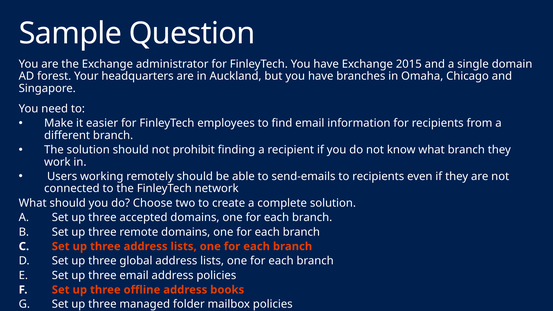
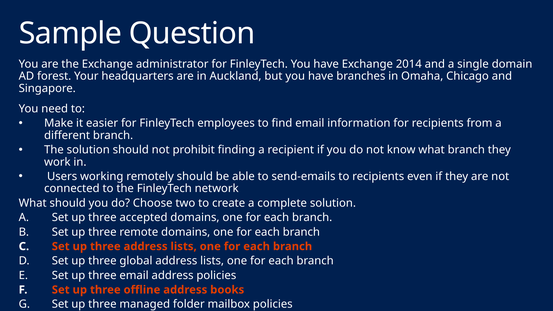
2015: 2015 -> 2014
